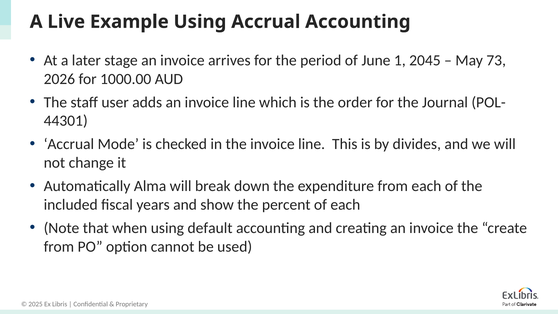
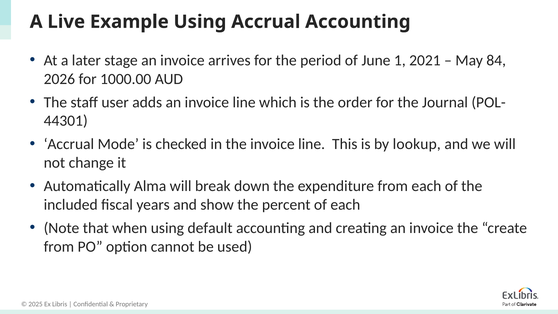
2045: 2045 -> 2021
73: 73 -> 84
divides: divides -> lookup
